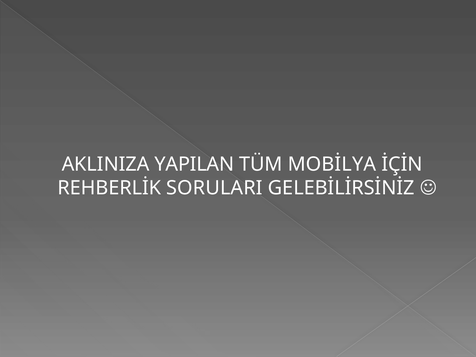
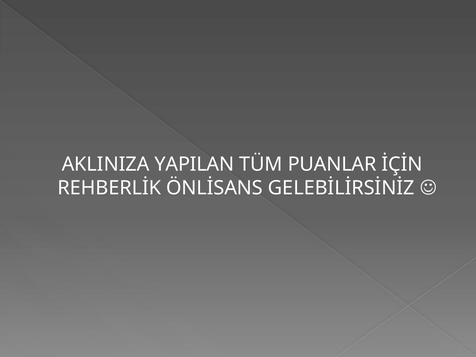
MOBİLYA: MOBİLYA -> PUANLAR
SORULARI: SORULARI -> ÖNLİSANS
